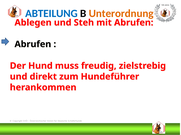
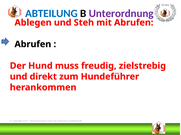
Unterordnung colour: orange -> purple
